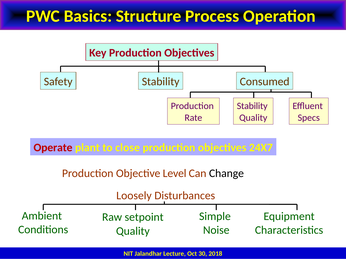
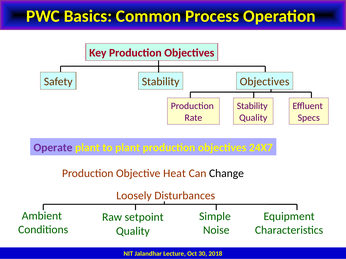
Structure: Structure -> Common
Stability Consumed: Consumed -> Objectives
Operate colour: red -> purple
to close: close -> plant
Level: Level -> Heat
